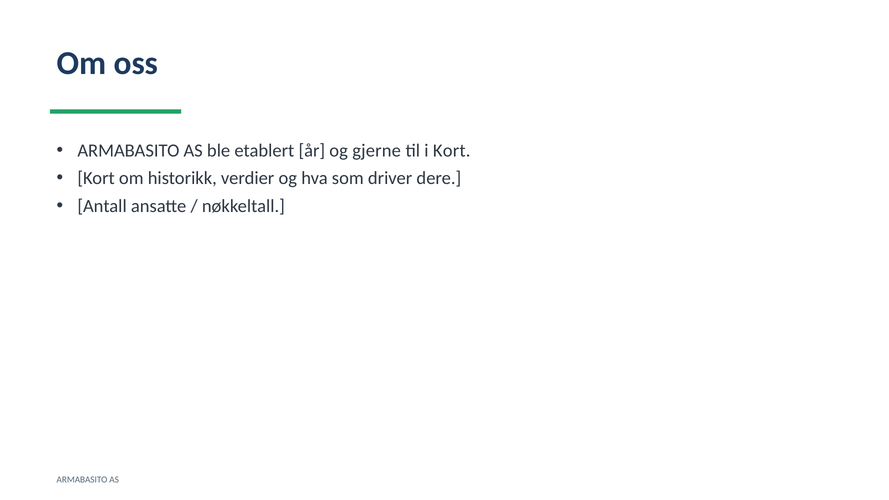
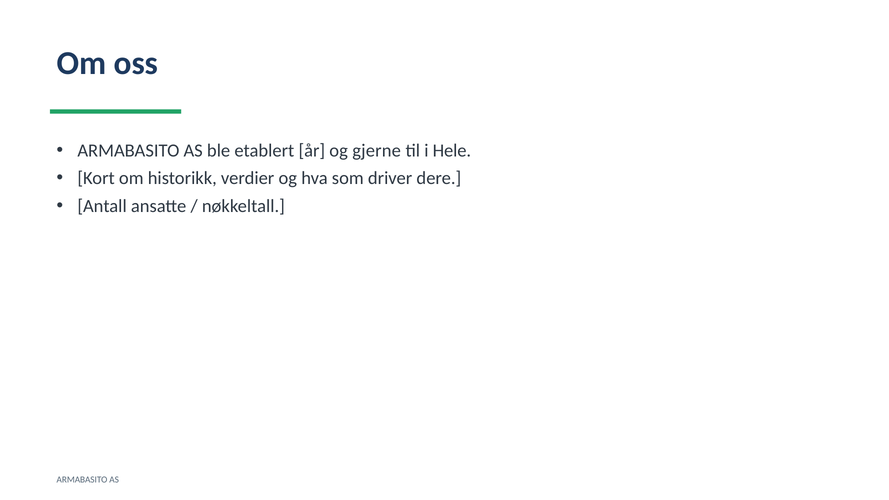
i Kort: Kort -> Hele
